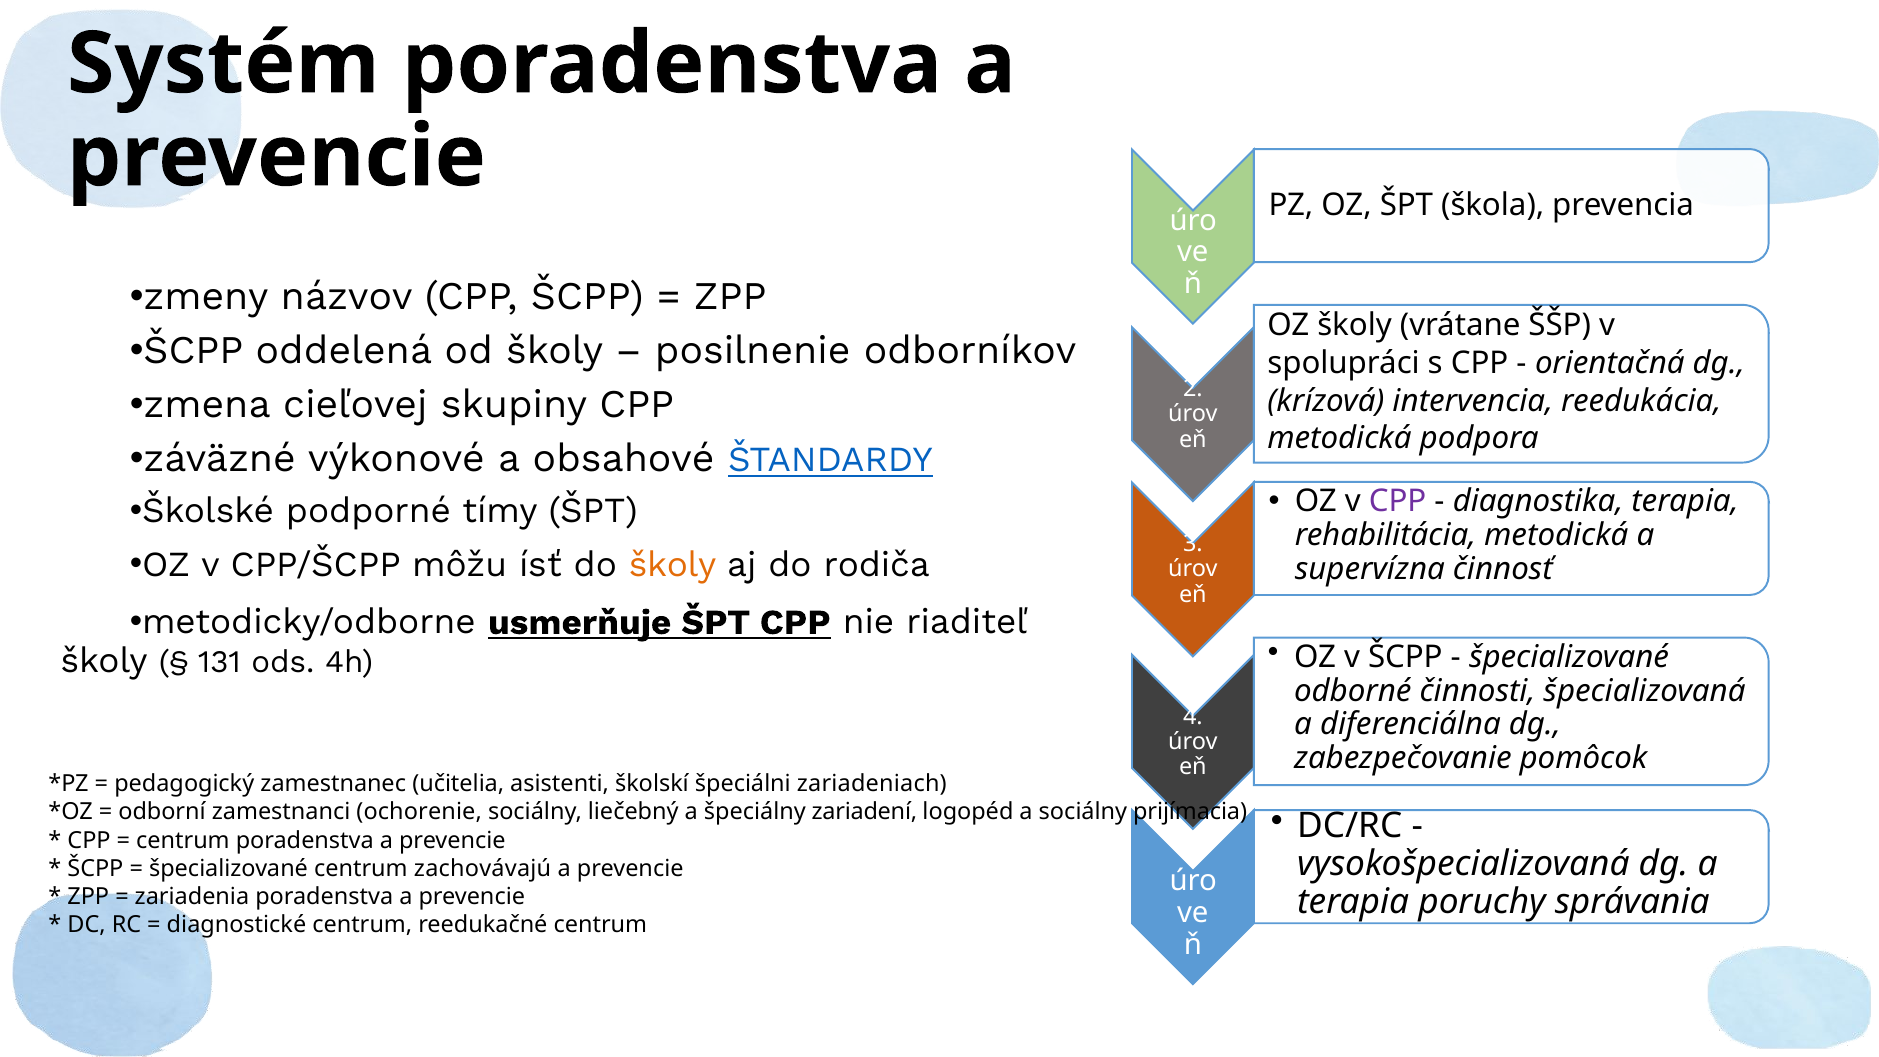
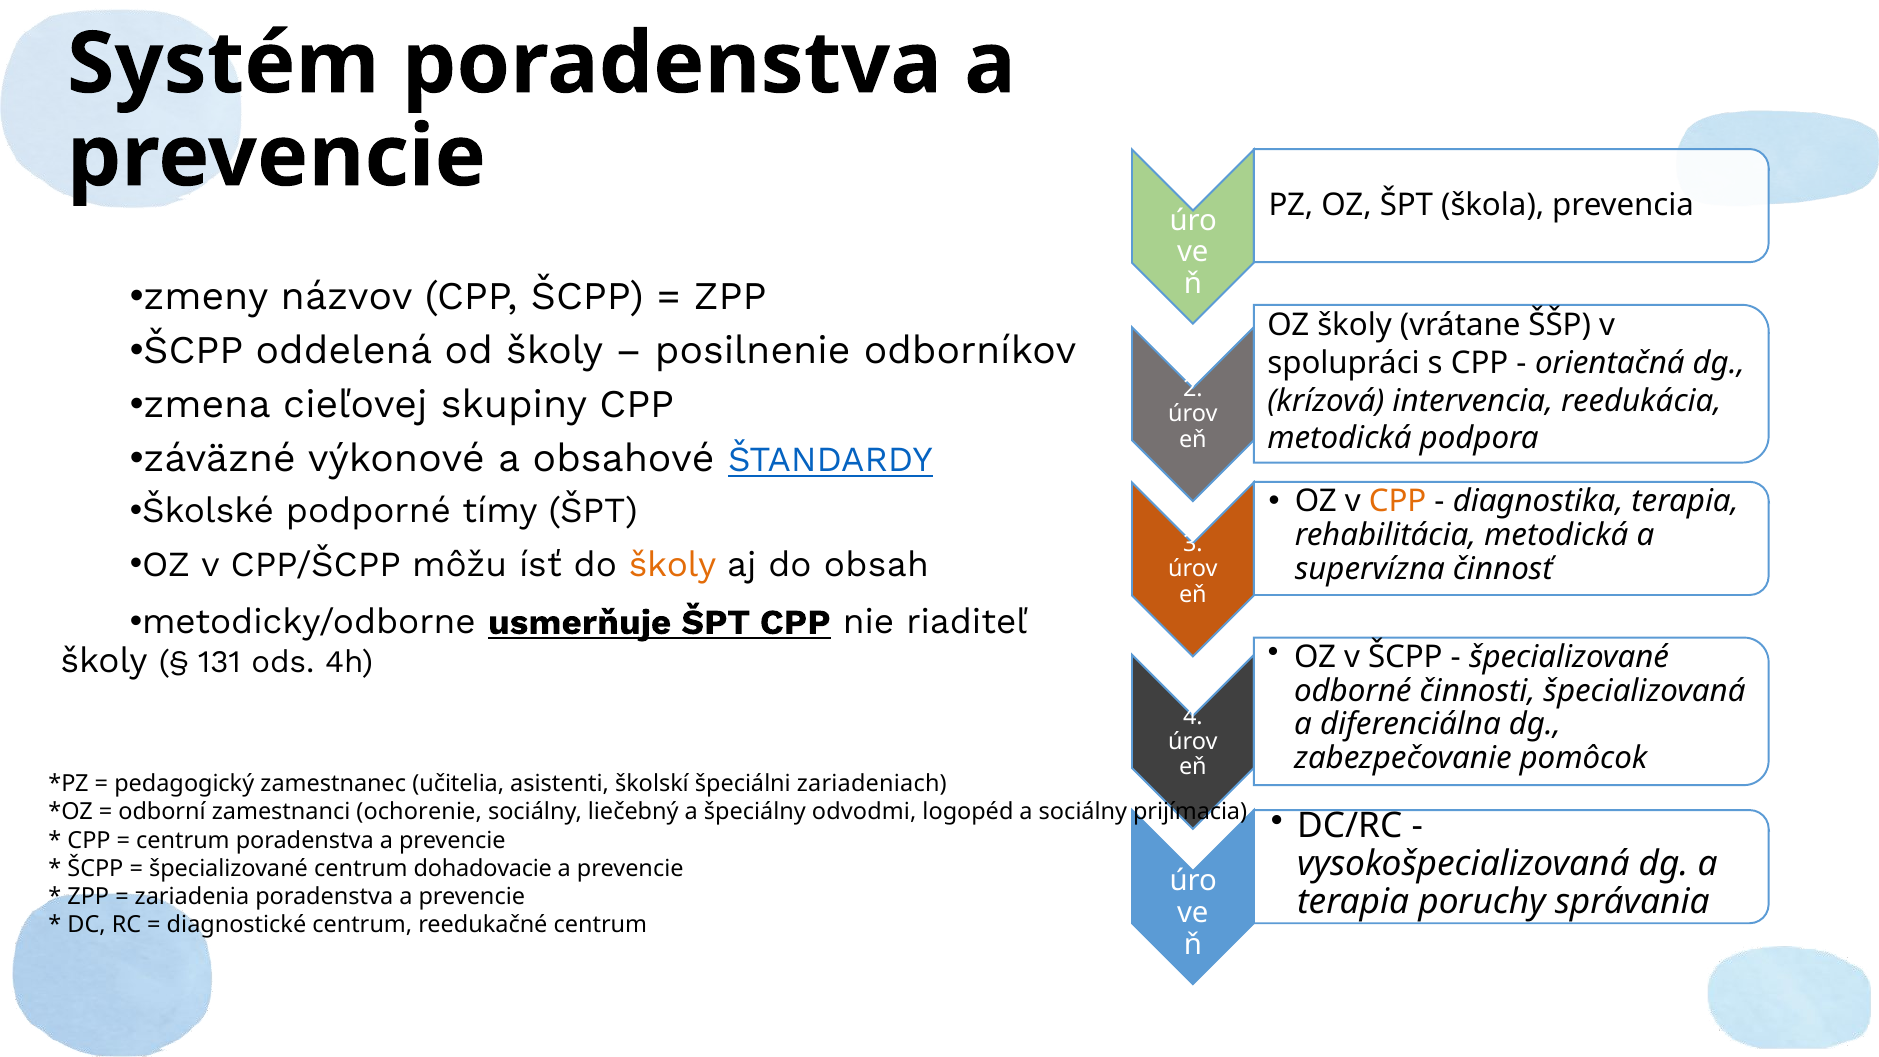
CPP at (1398, 502) colour: purple -> orange
rodiča: rodiča -> obsah
zariadení: zariadení -> odvodmi
zachovávajú: zachovávajú -> dohadovacie
